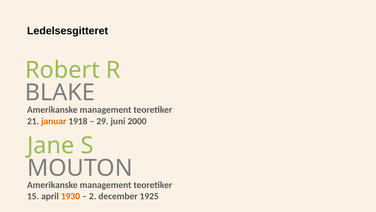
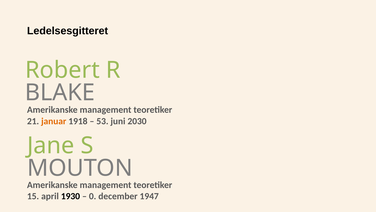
29: 29 -> 53
2000: 2000 -> 2030
1930 colour: orange -> black
2: 2 -> 0
1925: 1925 -> 1947
